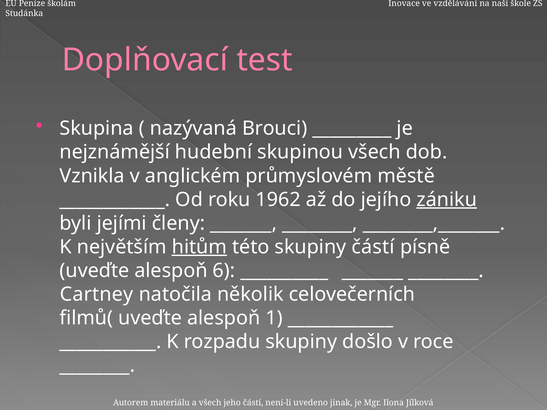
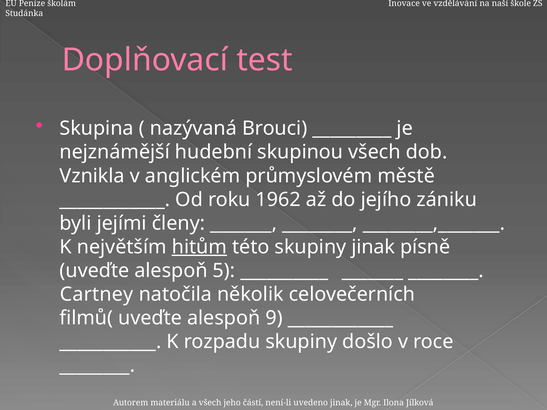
zániku underline: present -> none
skupiny částí: částí -> jinak
6: 6 -> 5
1: 1 -> 9
